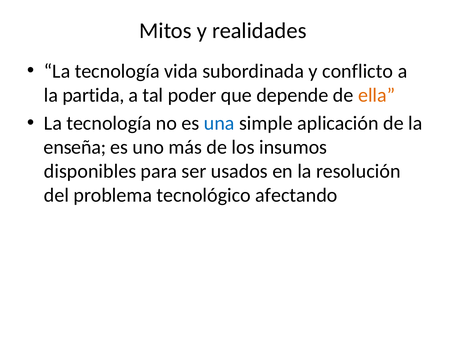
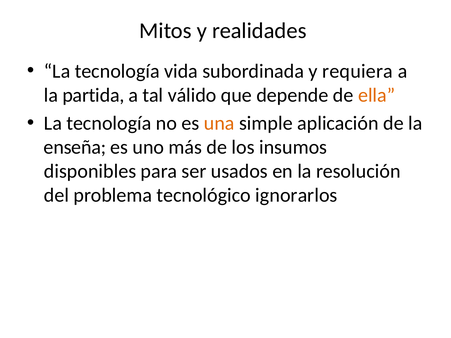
conflicto: conflicto -> requiera
poder: poder -> válido
una colour: blue -> orange
afectando: afectando -> ignorarlos
